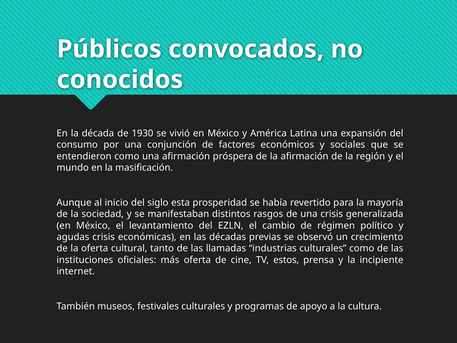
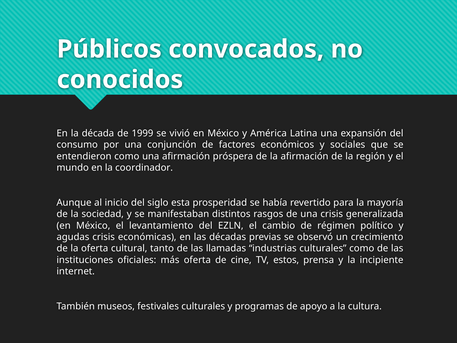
1930: 1930 -> 1999
masificación: masificación -> coordinador
